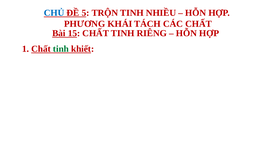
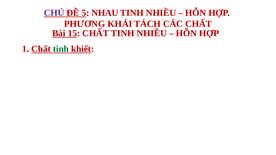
CHỦ colour: blue -> purple
TRỘN: TRỘN -> NHAU
CHẤT TINH RIÊNG: RIÊNG -> NHIỀU
